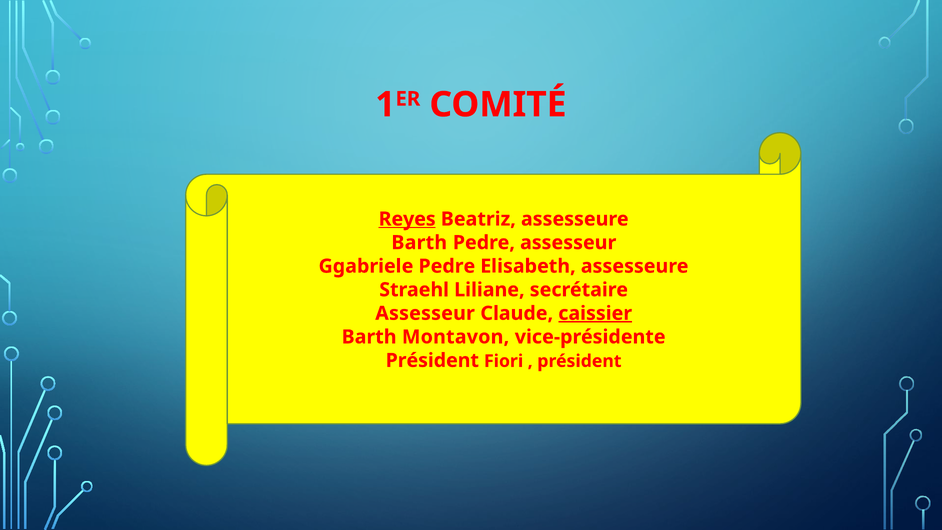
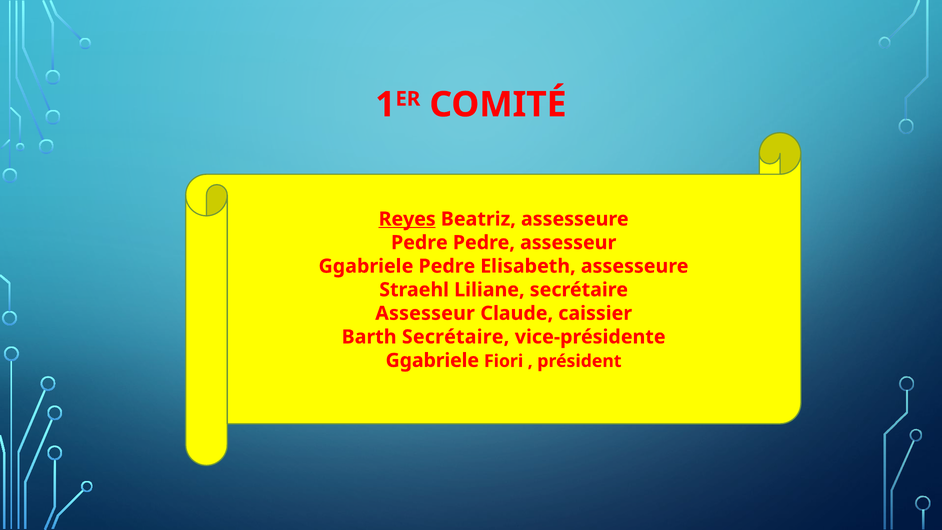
Barth at (419, 243): Barth -> Pedre
caissier underline: present -> none
Barth Montavon: Montavon -> Secrétaire
Président at (432, 360): Président -> Ggabriele
